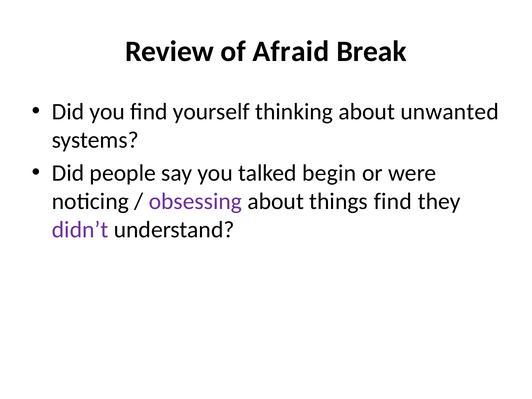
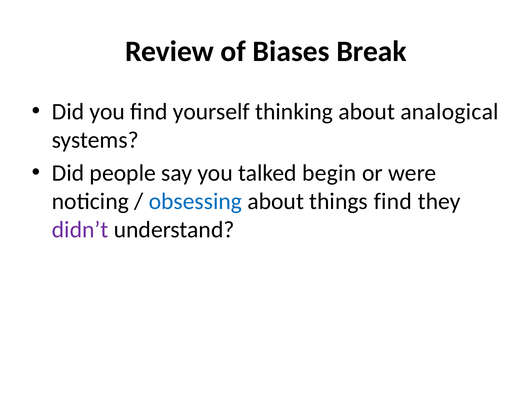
Afraid: Afraid -> Biases
unwanted: unwanted -> analogical
obsessing colour: purple -> blue
